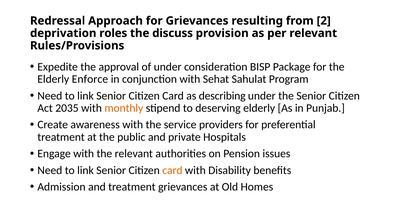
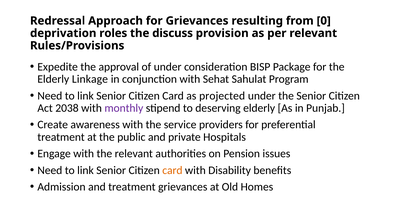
2: 2 -> 0
Enforce: Enforce -> Linkage
describing: describing -> projected
2035: 2035 -> 2038
monthly colour: orange -> purple
